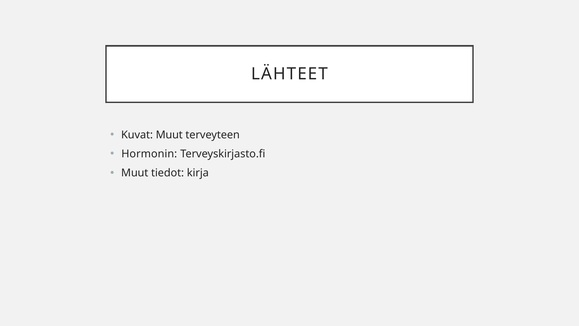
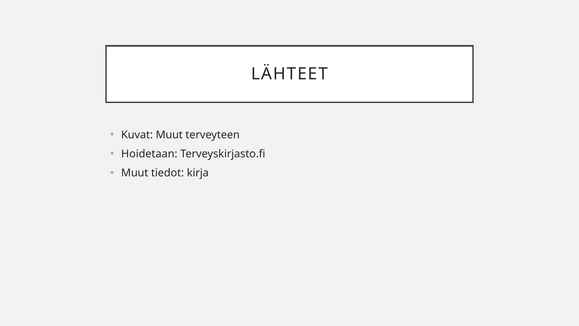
Hormonin: Hormonin -> Hoidetaan
